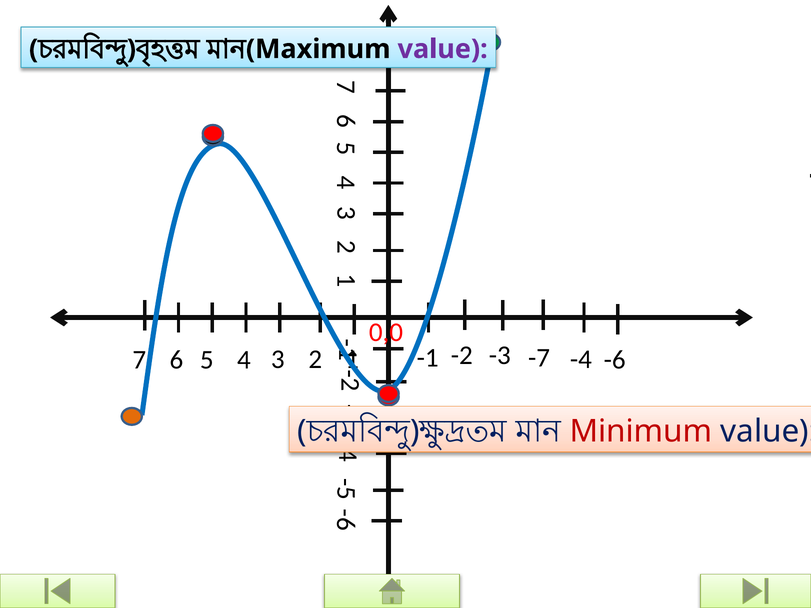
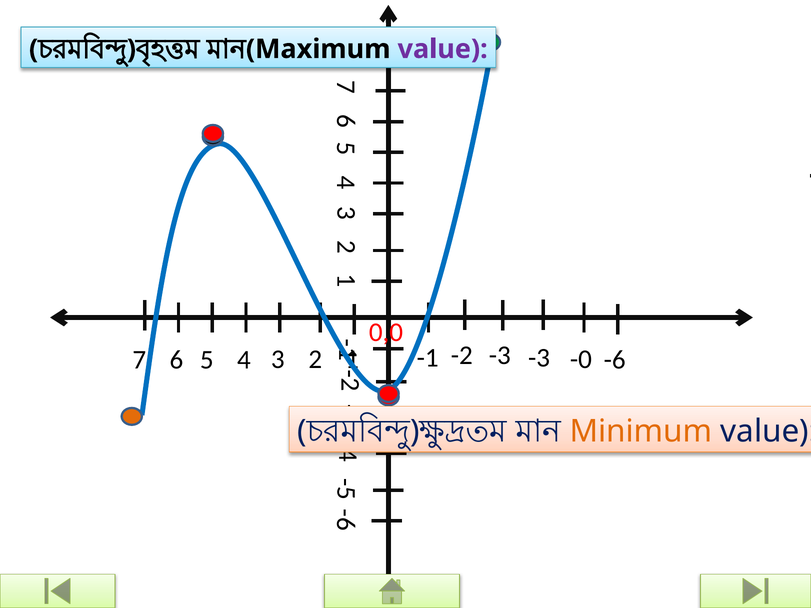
-4: -4 -> -0
-7 at (539, 358): -7 -> -3
Minimum colour: red -> orange
